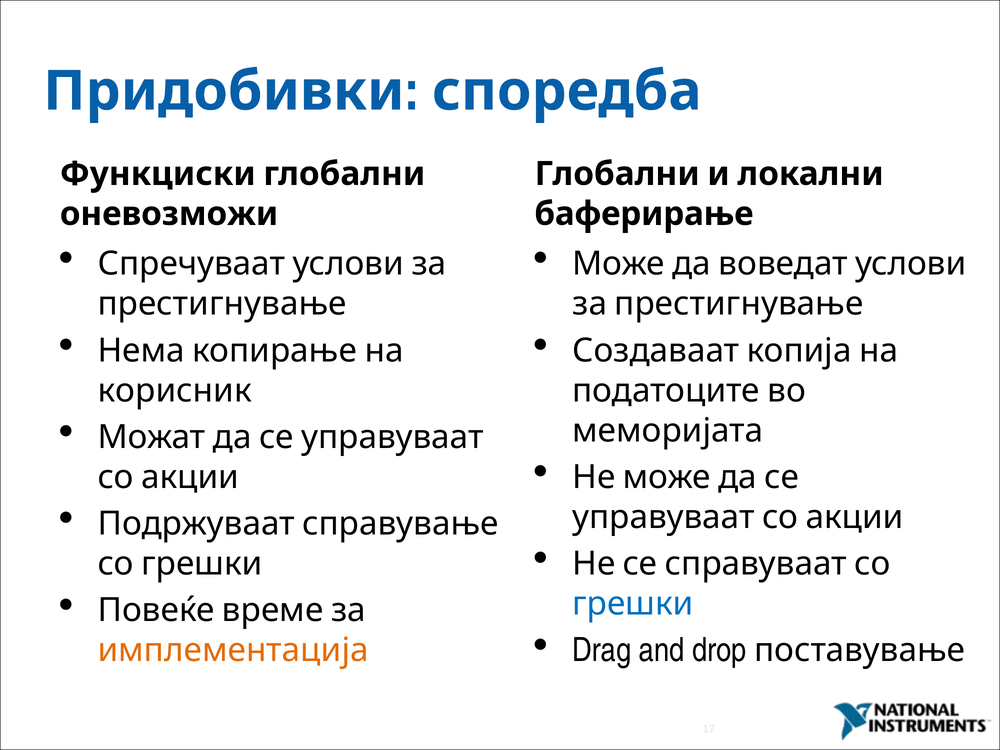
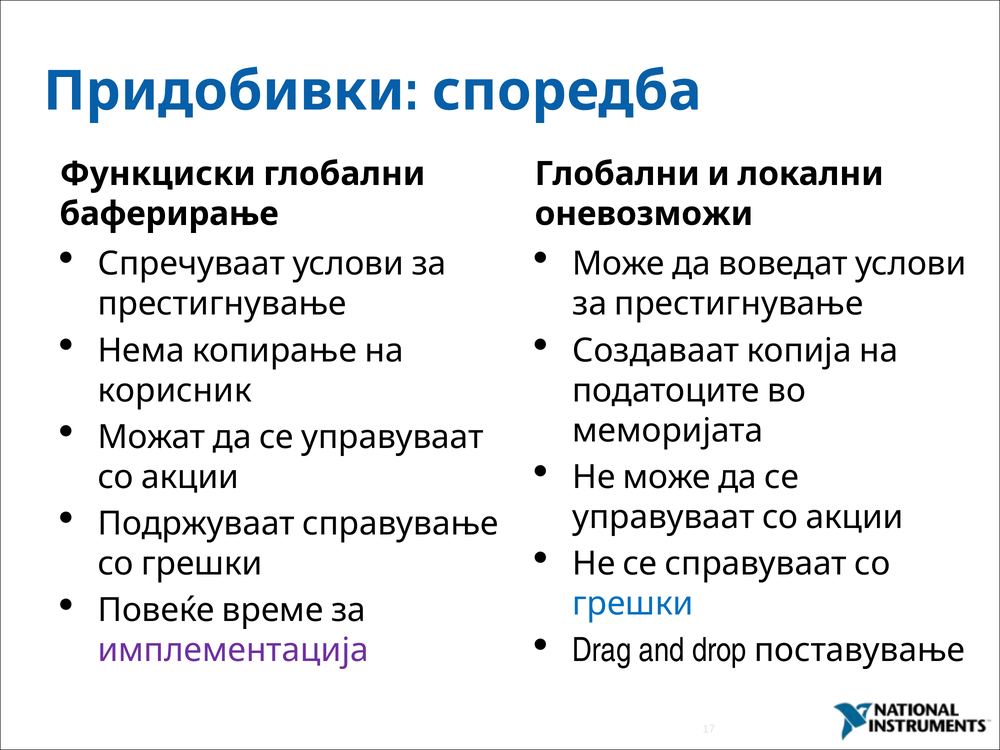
оневозможи: оневозможи -> баферирање
баферирање: баферирање -> оневозможи
имплементација colour: orange -> purple
